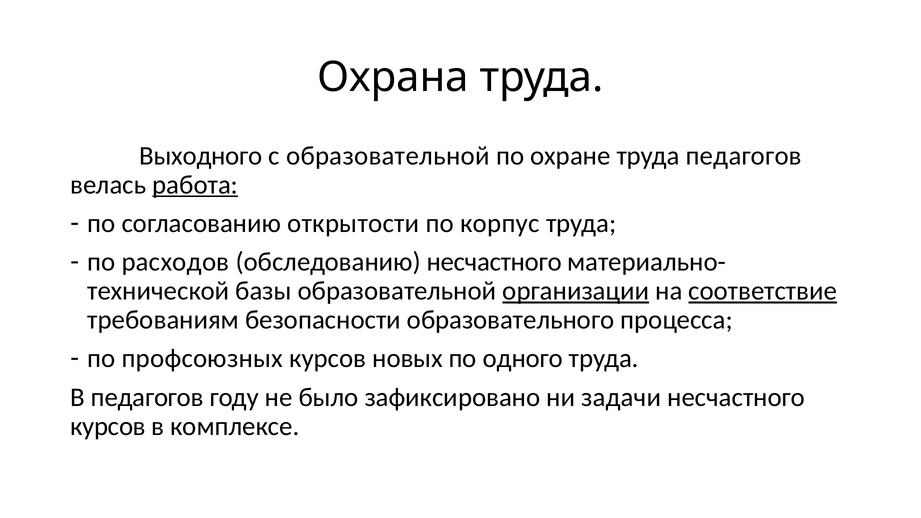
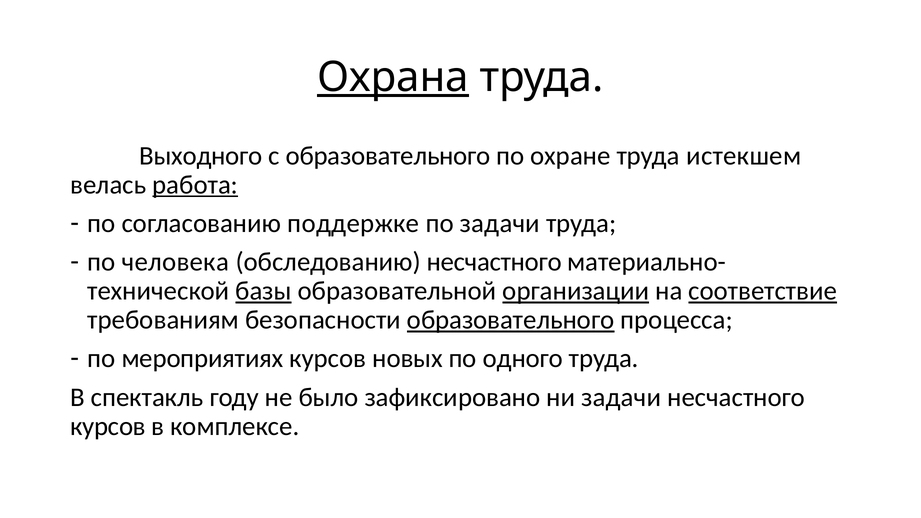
Охрана underline: none -> present
с образовательной: образовательной -> образовательного
труда педагогов: педагогов -> истекшем
открытости: открытости -> поддержке
по корпус: корпус -> задачи
расходов: расходов -> человека
базы underline: none -> present
образовательного at (511, 320) underline: none -> present
профсоюзных: профсоюзных -> мероприятиях
В педагогов: педагогов -> спектакль
